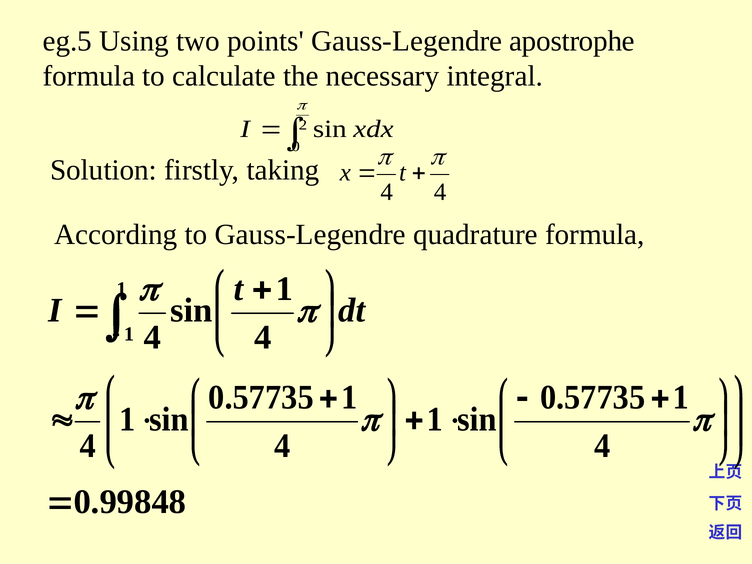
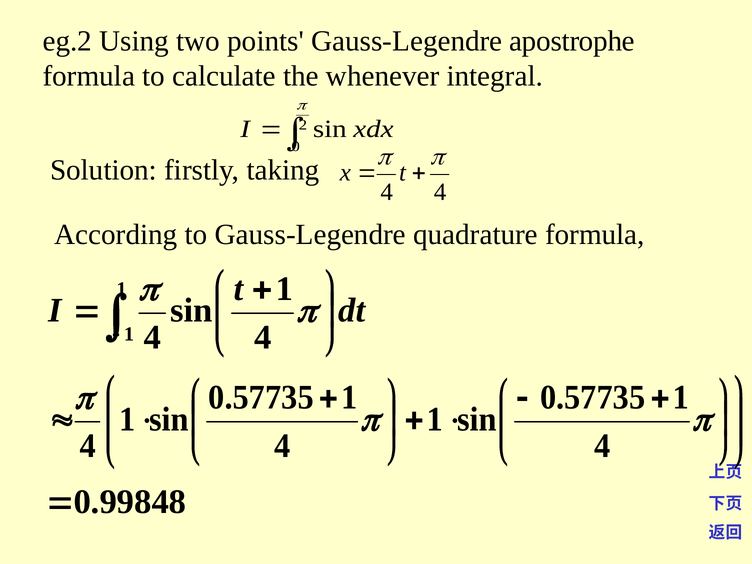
eg.5: eg.5 -> eg.2
necessary: necessary -> whenever
